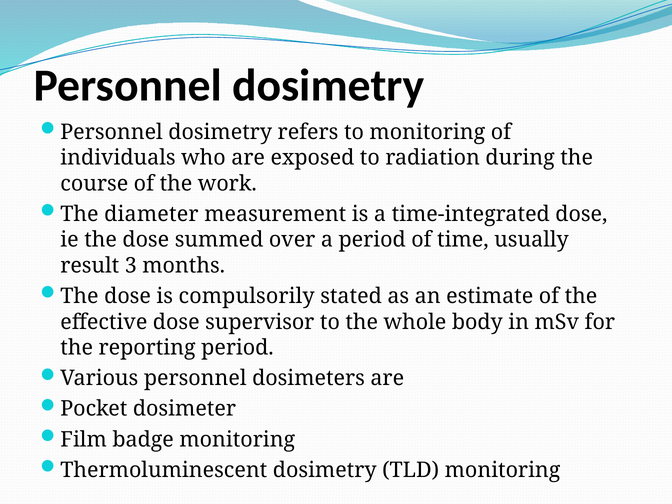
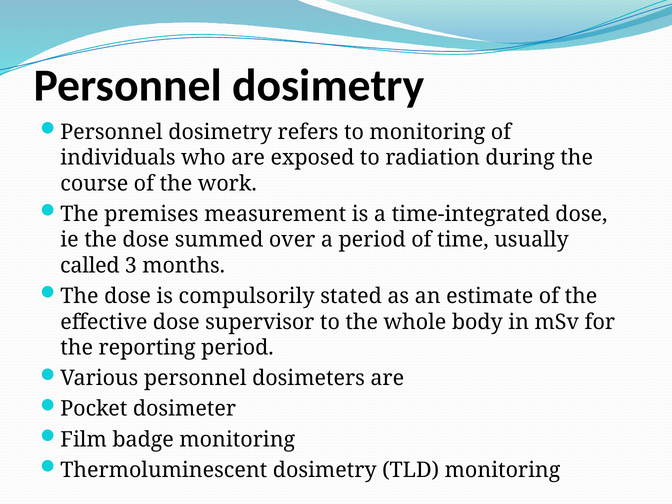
diameter: diameter -> premises
result: result -> called
